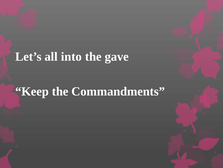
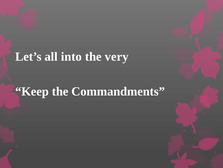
gave: gave -> very
